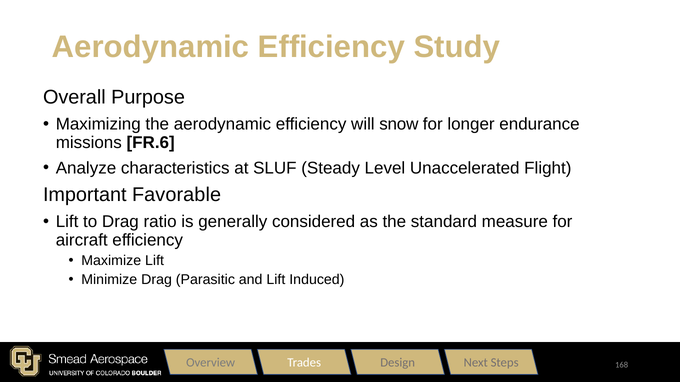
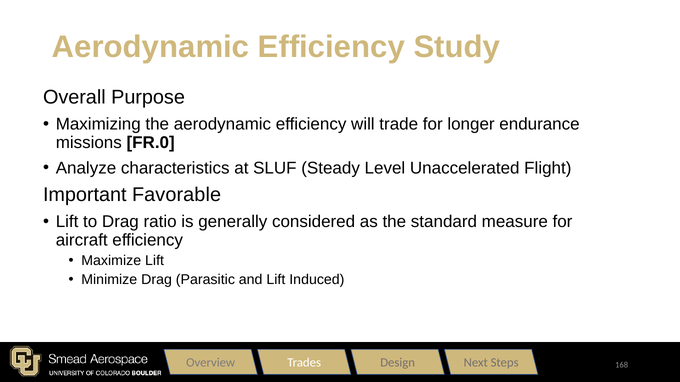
snow: snow -> trade
FR.6: FR.6 -> FR.0
